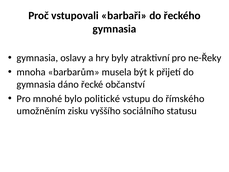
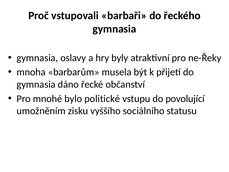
římského: římského -> povolující
